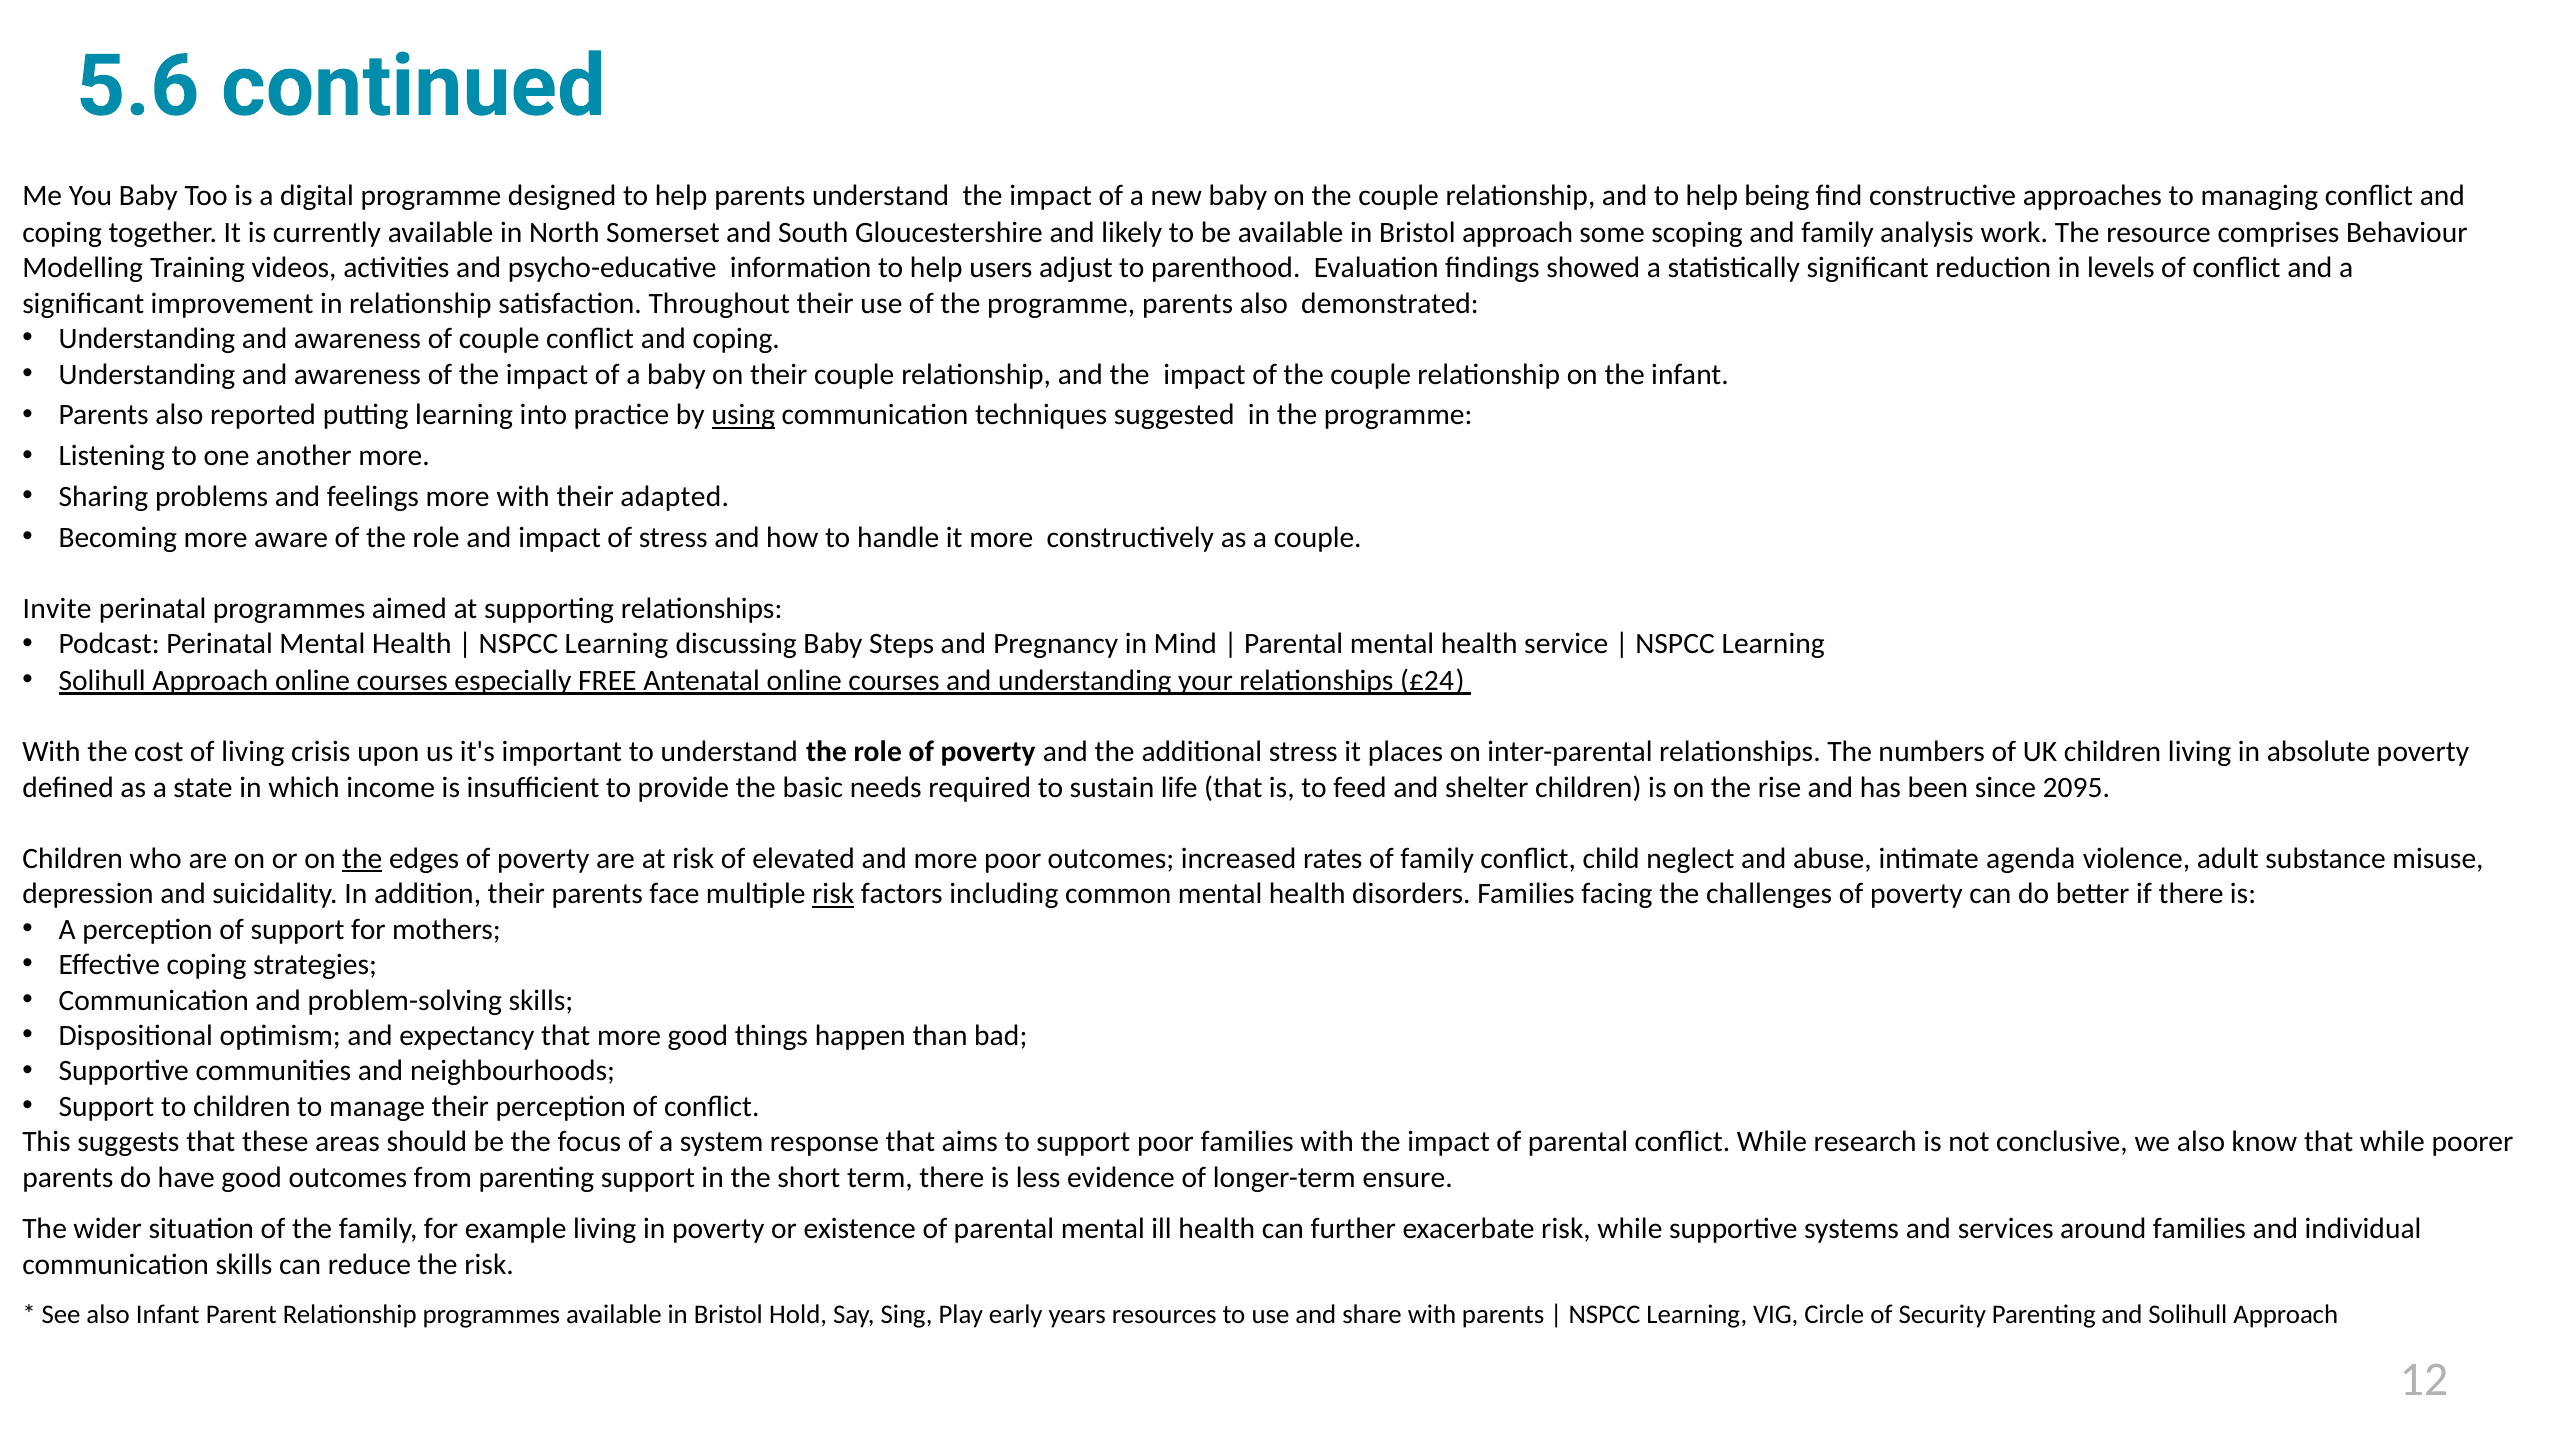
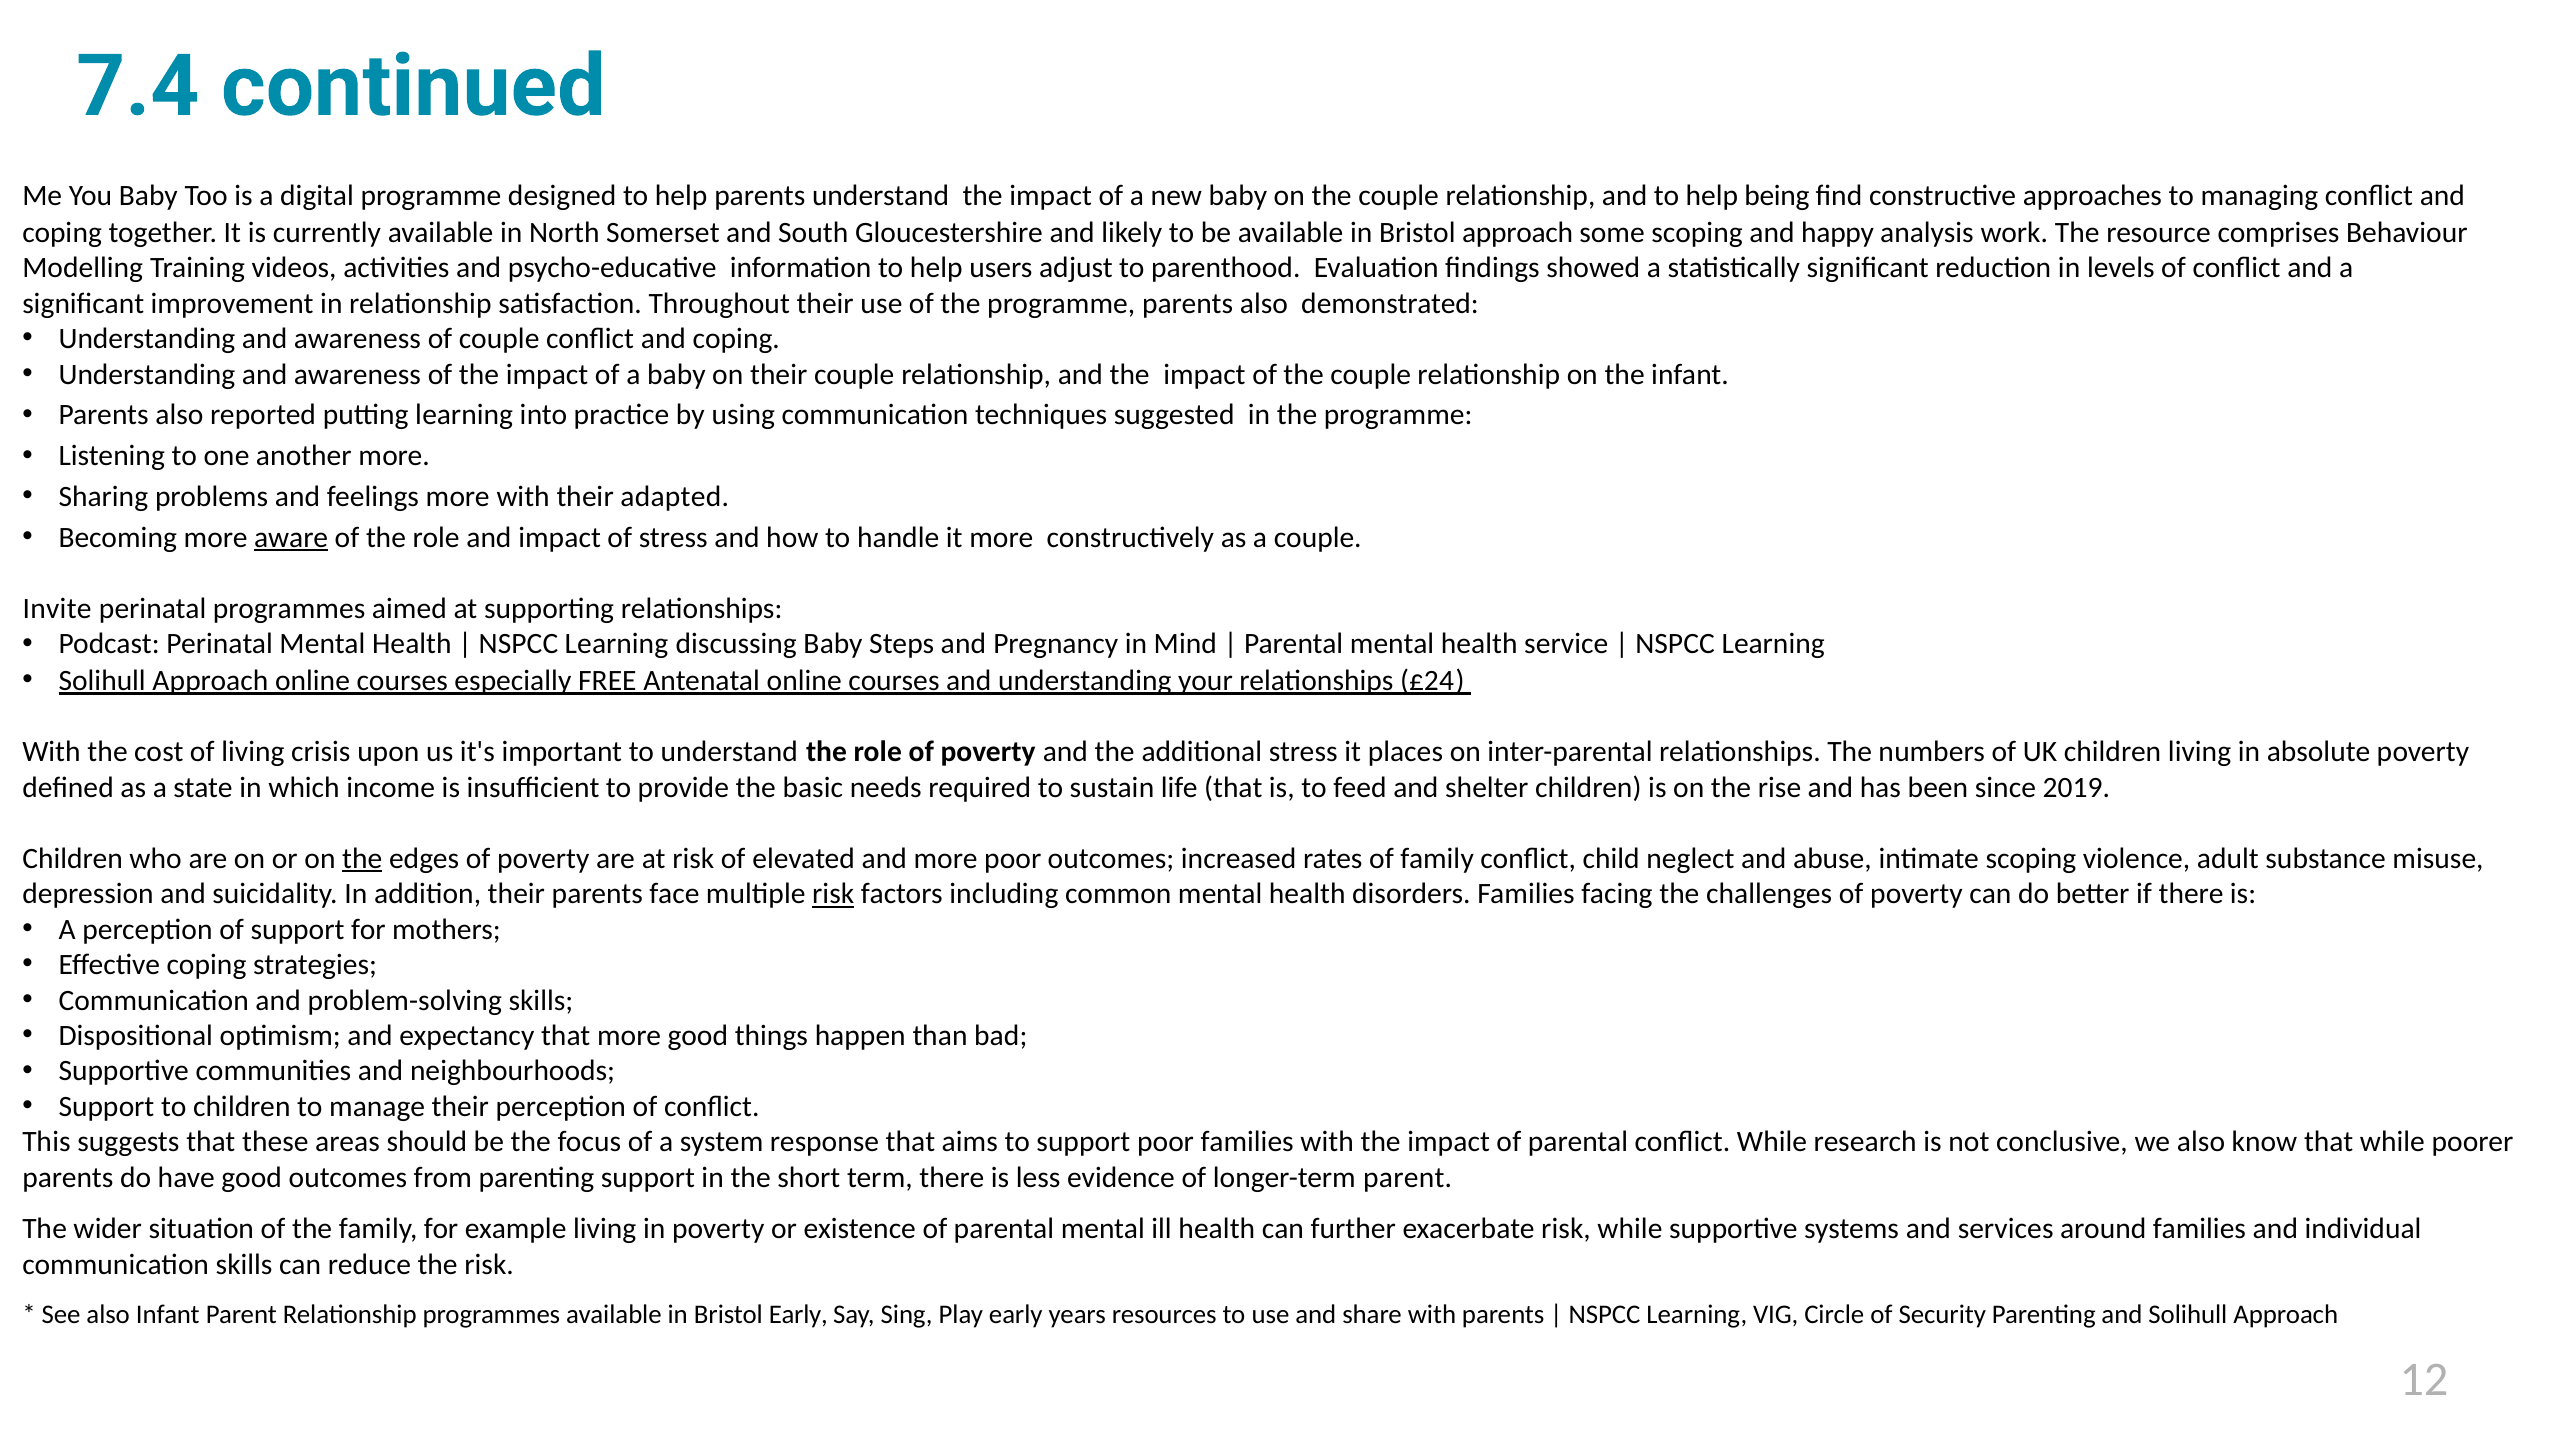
5.6: 5.6 -> 7.4
and family: family -> happy
using underline: present -> none
aware underline: none -> present
2095: 2095 -> 2019
intimate agenda: agenda -> scoping
longer-term ensure: ensure -> parent
Bristol Hold: Hold -> Early
